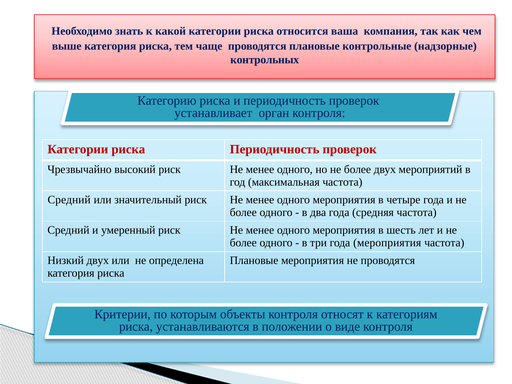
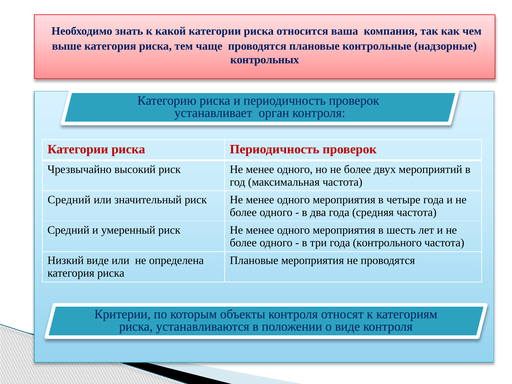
года мероприятия: мероприятия -> контрольного
Низкий двух: двух -> виде
